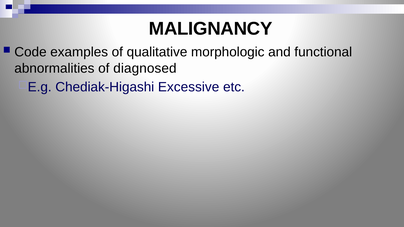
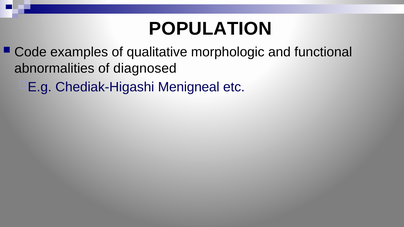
MALIGNANCY: MALIGNANCY -> POPULATION
Excessive: Excessive -> Menigneal
